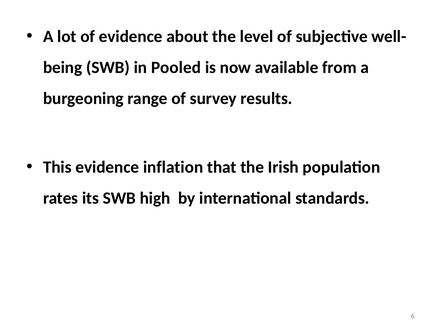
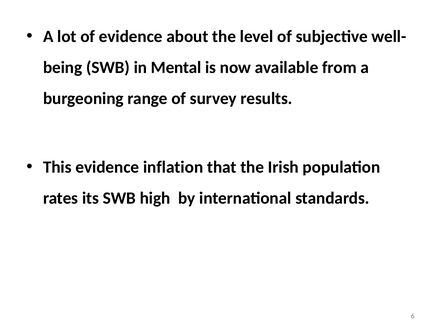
Pooled: Pooled -> Mental
